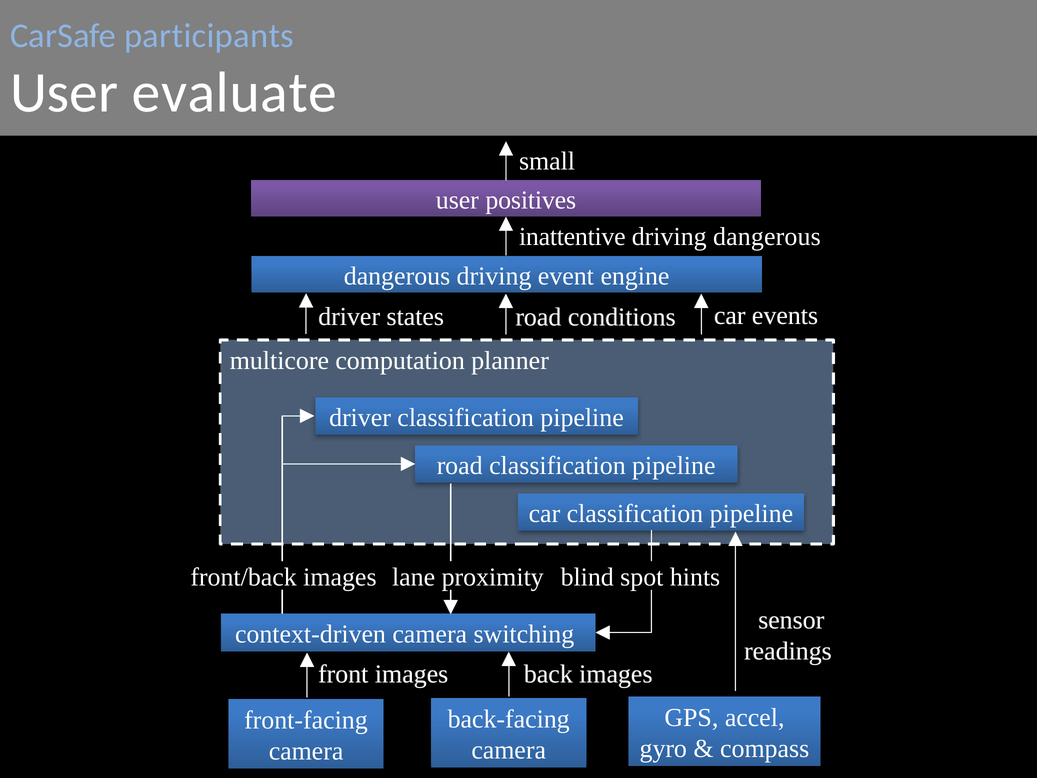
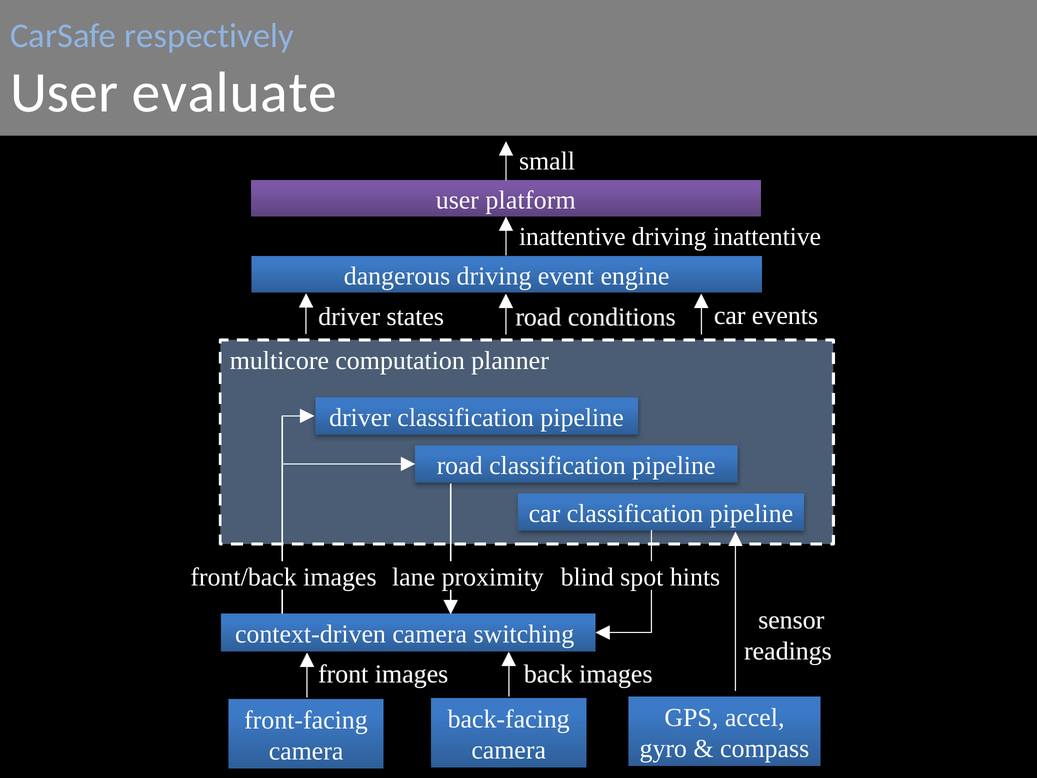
participants: participants -> respectively
positives: positives -> platform
driving dangerous: dangerous -> inattentive
